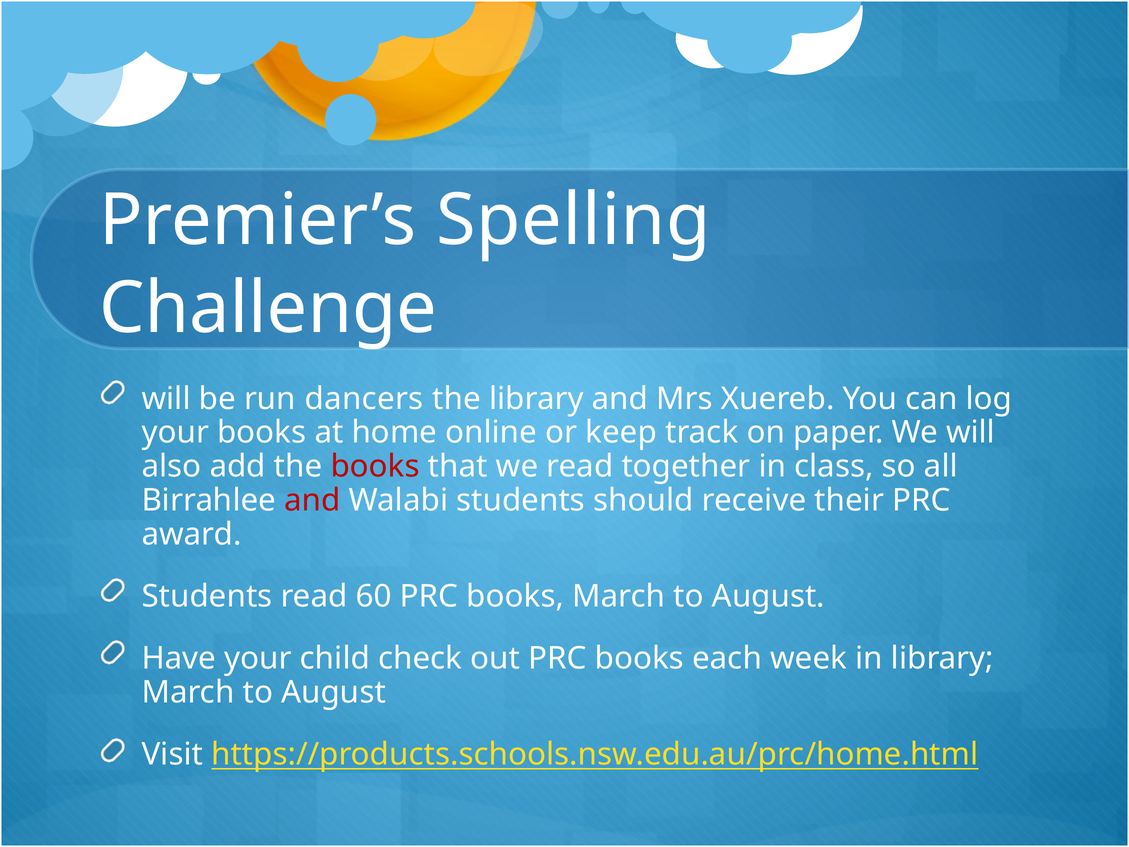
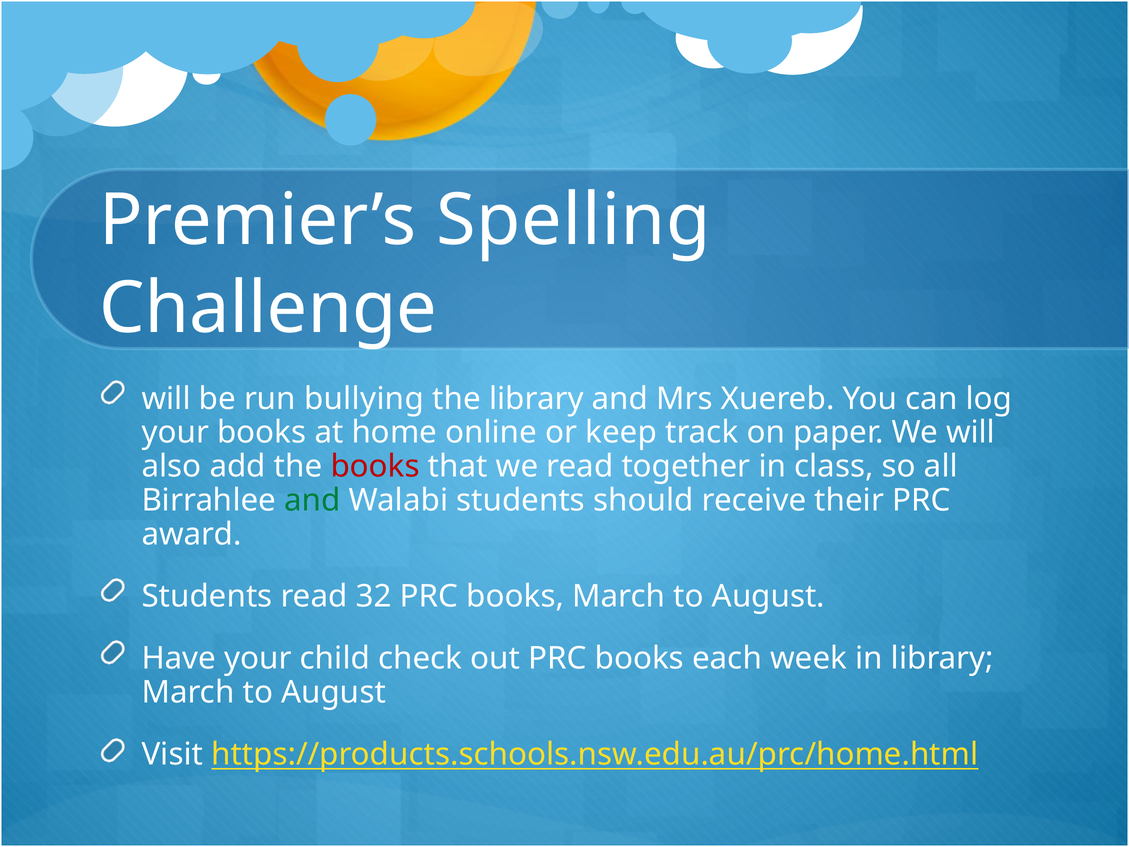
dancers: dancers -> bullying
and at (312, 500) colour: red -> green
60: 60 -> 32
